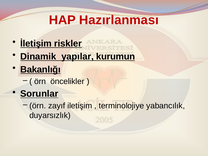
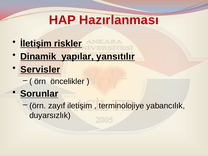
kurumun: kurumun -> yansıtılır
Bakanlığı: Bakanlığı -> Servisler
